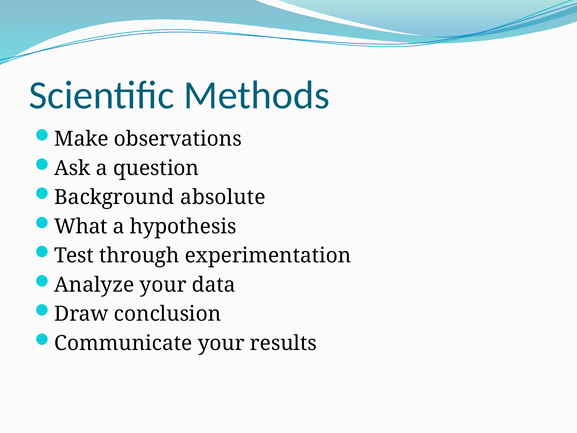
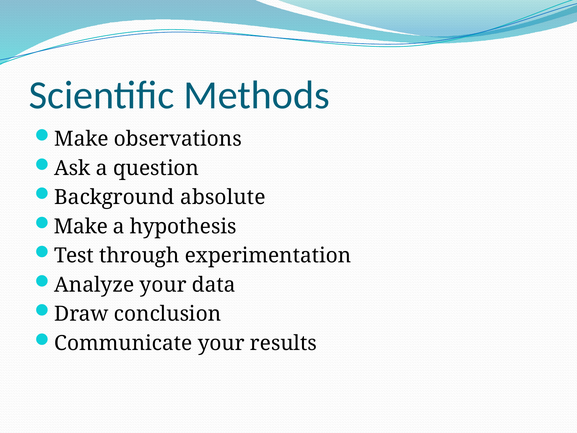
What at (81, 226): What -> Make
